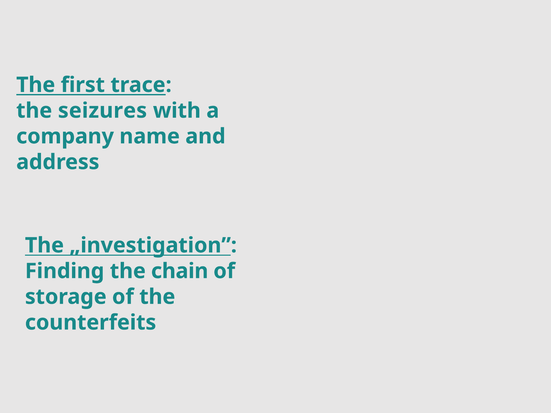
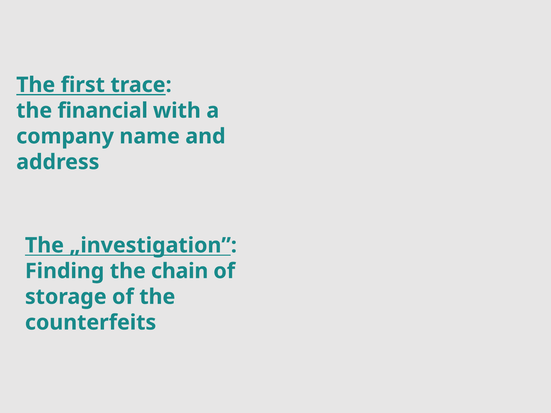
seizures: seizures -> financial
